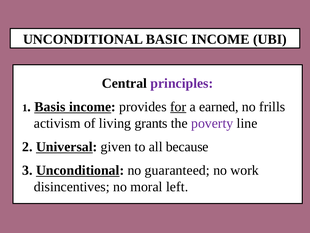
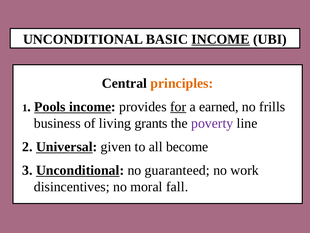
INCOME at (221, 39) underline: none -> present
principles colour: purple -> orange
Basis: Basis -> Pools
activism: activism -> business
because: because -> become
left: left -> fall
